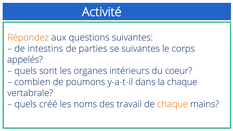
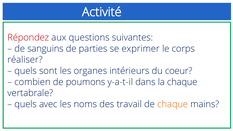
Répondez colour: orange -> red
intestins: intestins -> sanguins
se suivantes: suivantes -> exprimer
appelés: appelés -> réaliser
créé: créé -> avec
